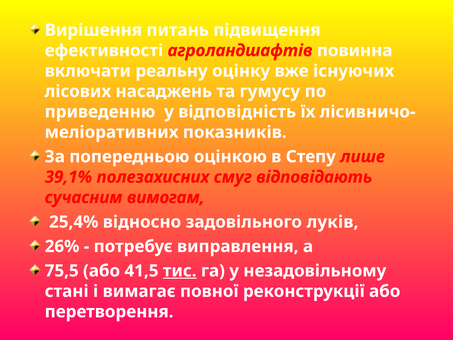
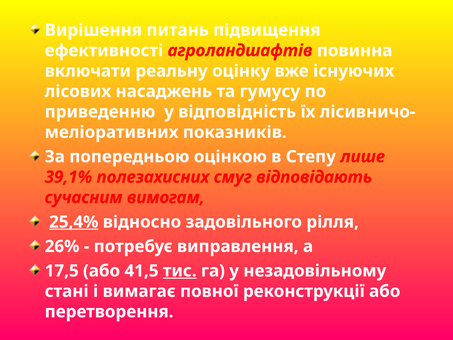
25,4% underline: none -> present
луків: луків -> рілля
75,5: 75,5 -> 17,5
